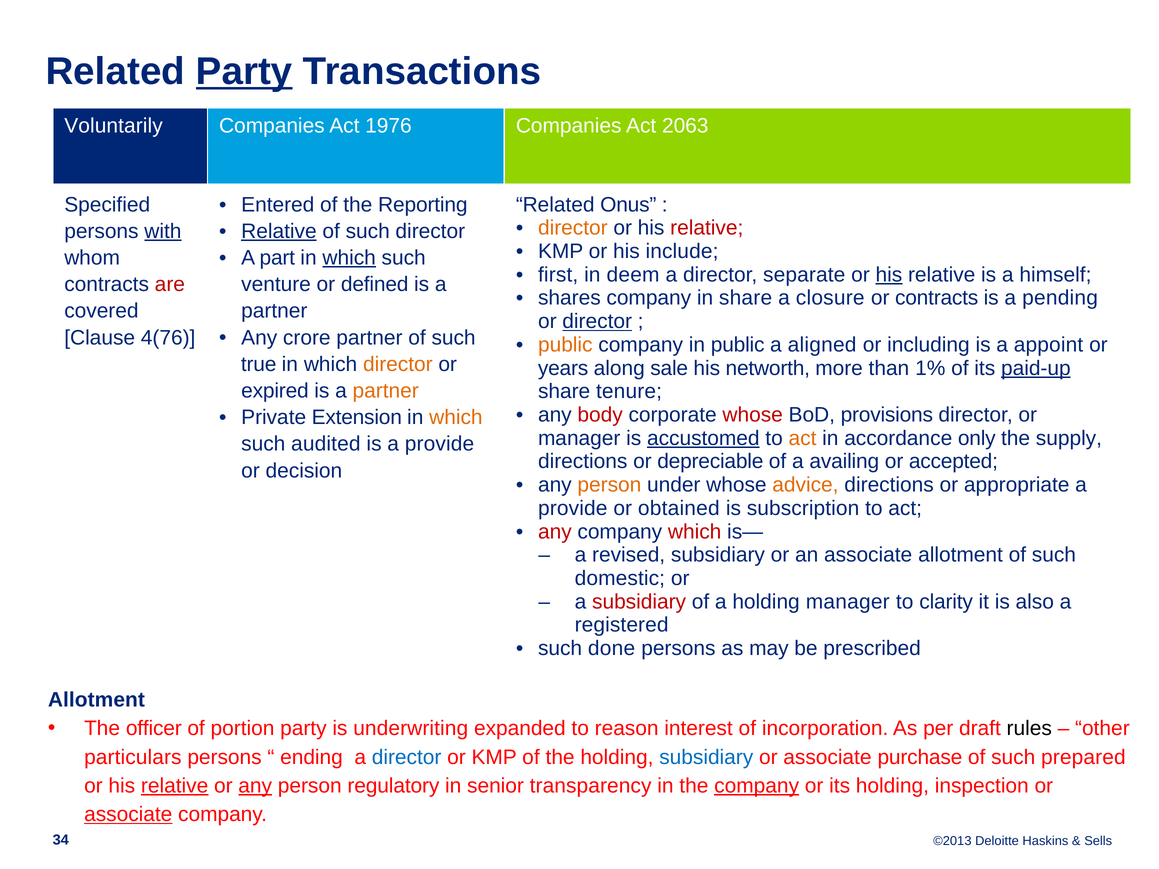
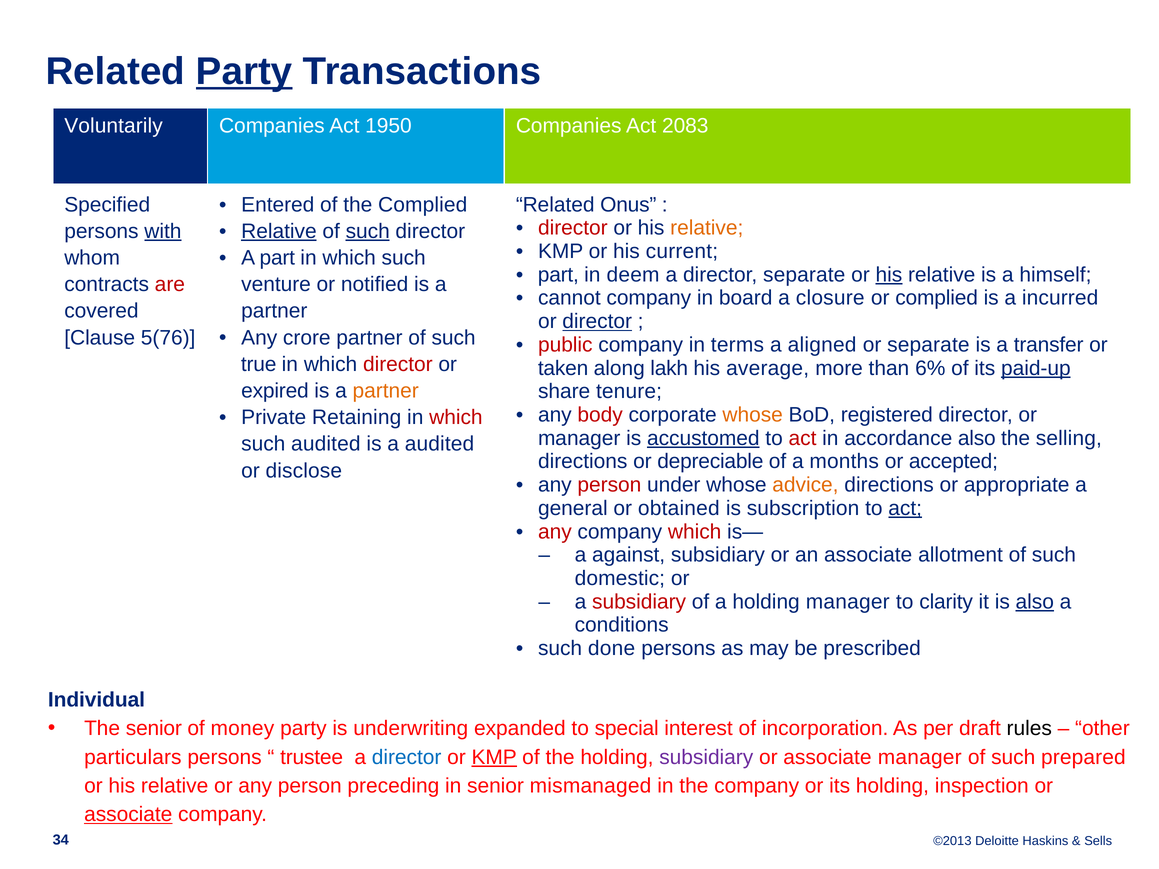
1976: 1976 -> 1950
2063: 2063 -> 2083
the Reporting: Reporting -> Complied
director at (573, 228) colour: orange -> red
relative at (707, 228) colour: red -> orange
such at (368, 231) underline: none -> present
include: include -> current
which at (349, 258) underline: present -> none
first at (558, 275): first -> part
defined: defined -> notified
shares: shares -> cannot
in share: share -> board
or contracts: contracts -> complied
pending: pending -> incurred
4(76: 4(76 -> 5(76
public at (565, 345) colour: orange -> red
in public: public -> terms
or including: including -> separate
appoint: appoint -> transfer
director at (398, 364) colour: orange -> red
years: years -> taken
sale: sale -> lakh
networth: networth -> average
1%: 1% -> 6%
whose at (753, 415) colour: red -> orange
provisions: provisions -> registered
Extension: Extension -> Retaining
which at (456, 418) colour: orange -> red
act at (802, 438) colour: orange -> red
accordance only: only -> also
supply: supply -> selling
is a provide: provide -> audited
availing: availing -> months
decision: decision -> disclose
person at (609, 485) colour: orange -> red
provide at (573, 508): provide -> general
act at (905, 508) underline: none -> present
revised: revised -> against
also at (1035, 602) underline: none -> present
registered: registered -> conditions
Allotment at (96, 700): Allotment -> Individual
The officer: officer -> senior
portion: portion -> money
reason: reason -> special
ending: ending -> trustee
KMP at (494, 757) underline: none -> present
subsidiary at (706, 757) colour: blue -> purple
associate purchase: purchase -> manager
relative at (175, 786) underline: present -> none
any at (255, 786) underline: present -> none
regulatory: regulatory -> preceding
transparency: transparency -> mismanaged
company at (757, 786) underline: present -> none
